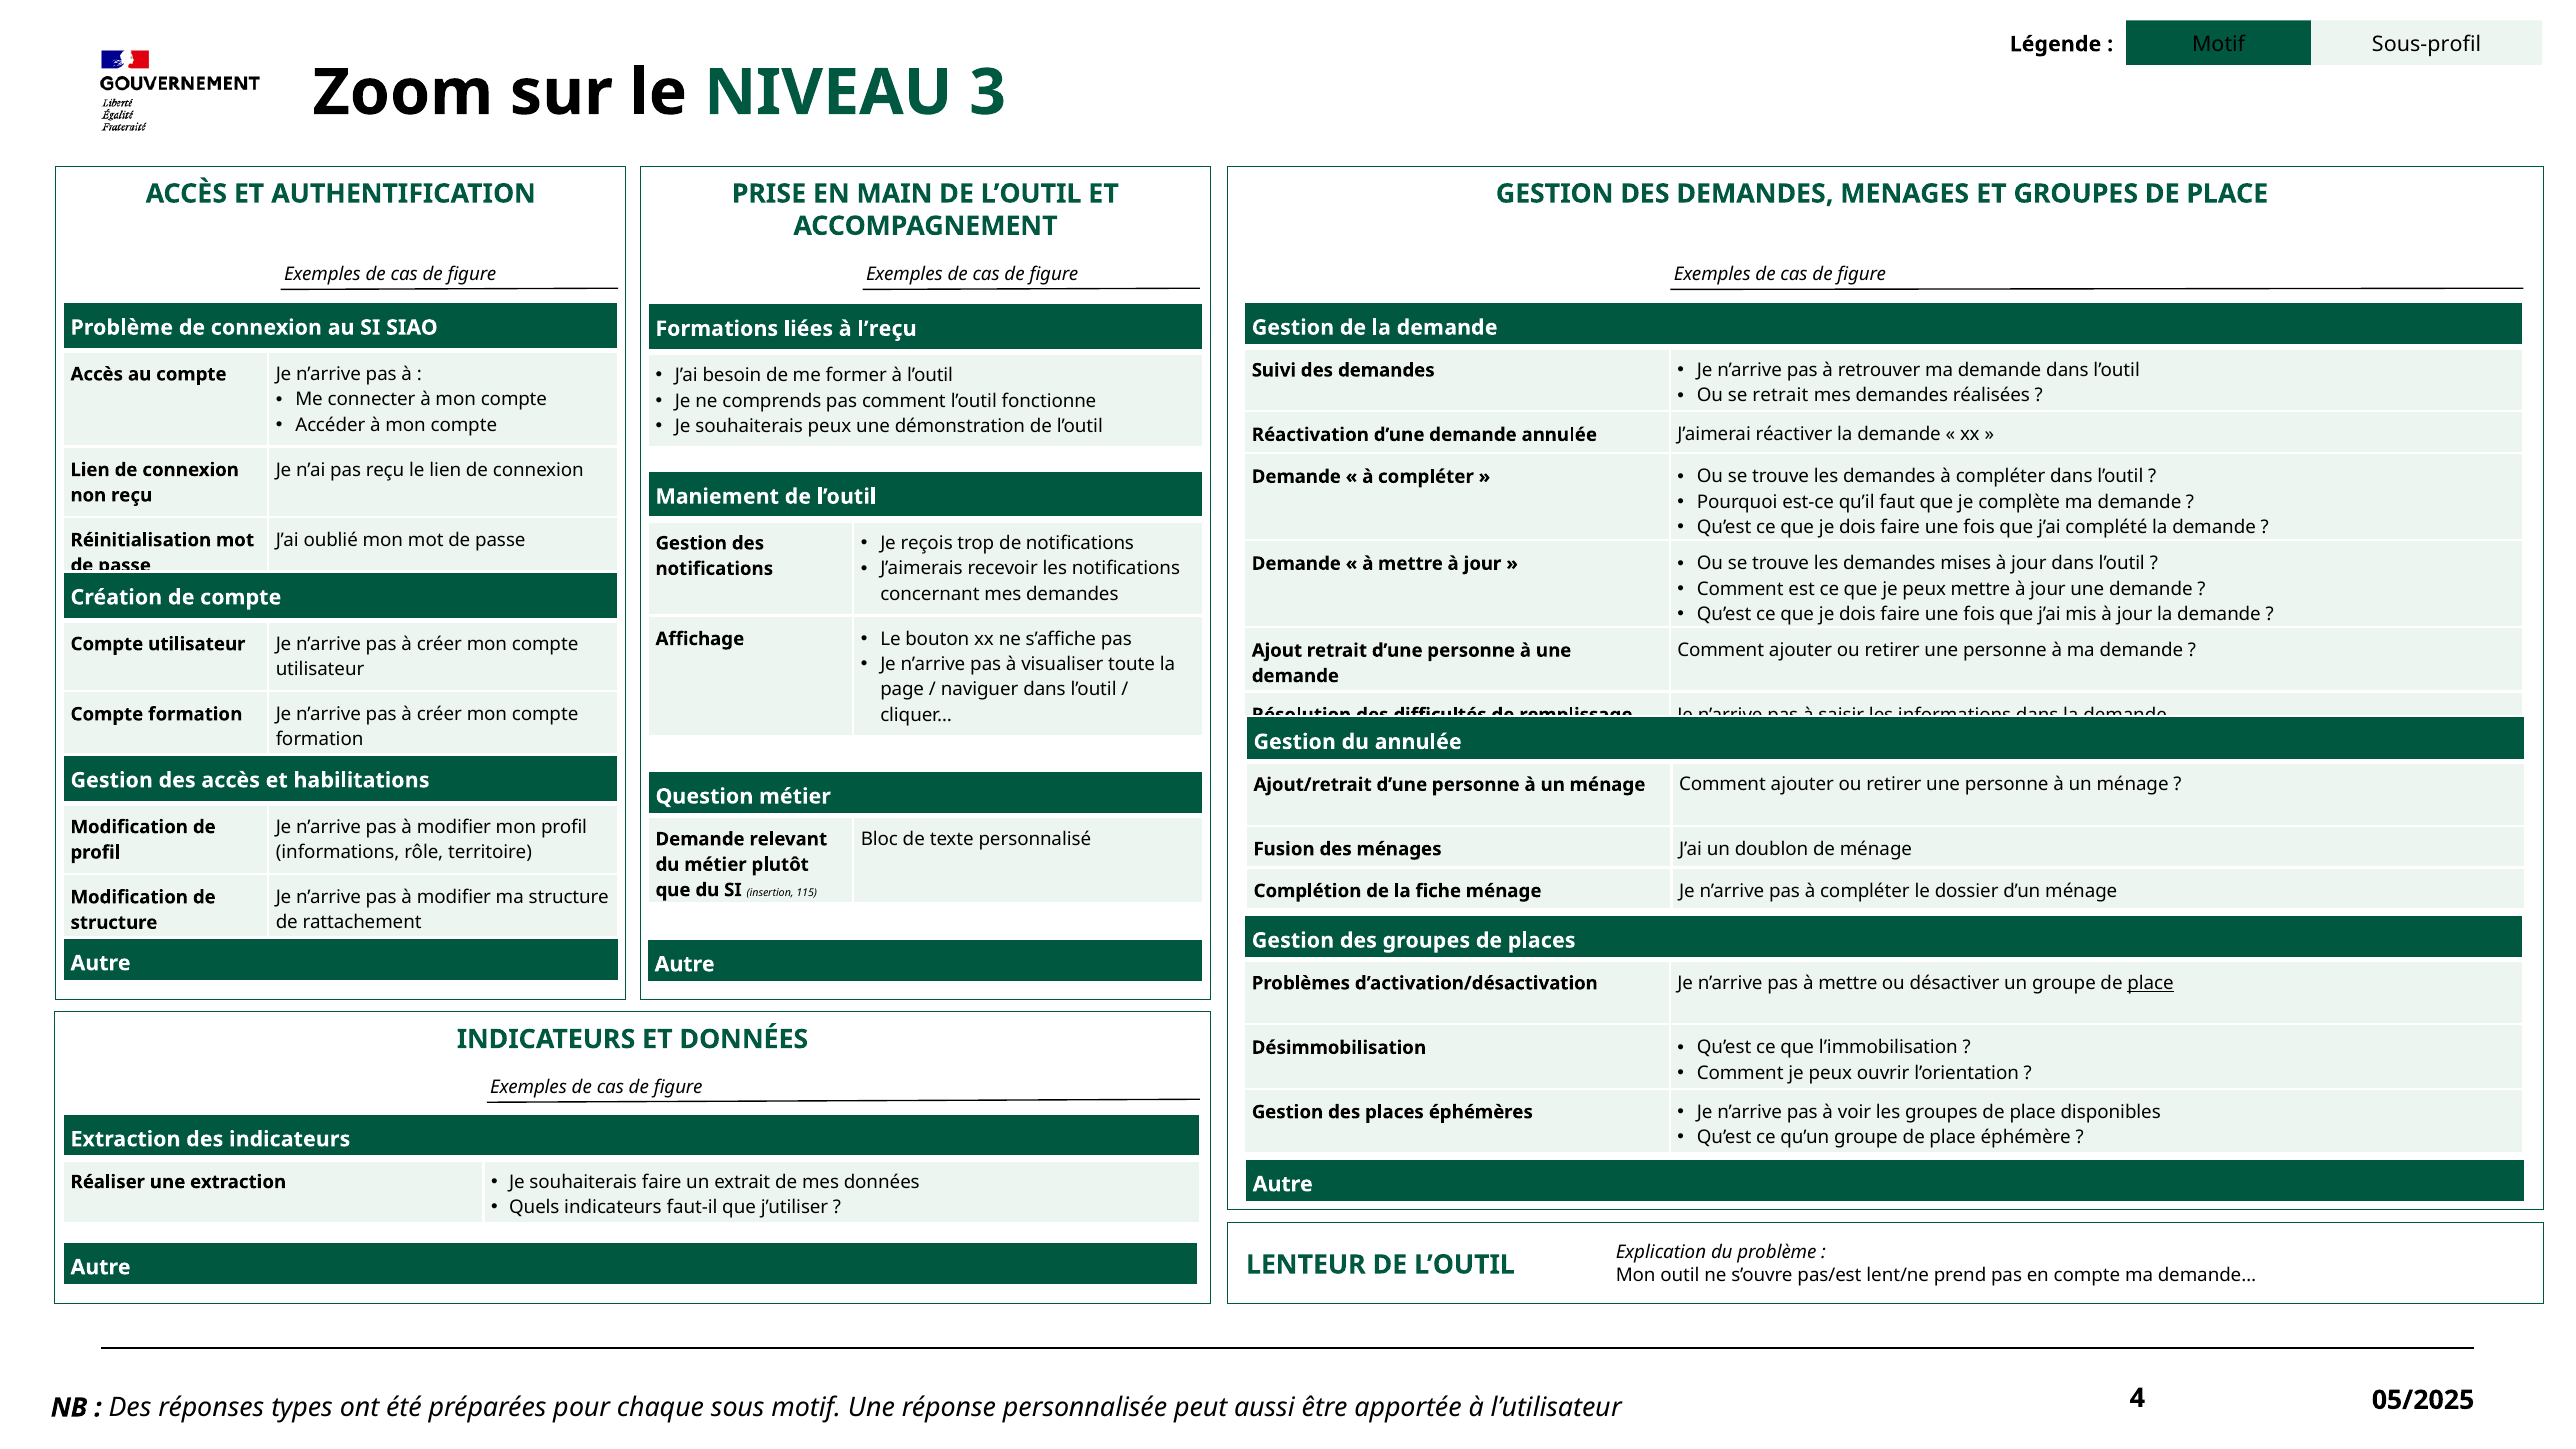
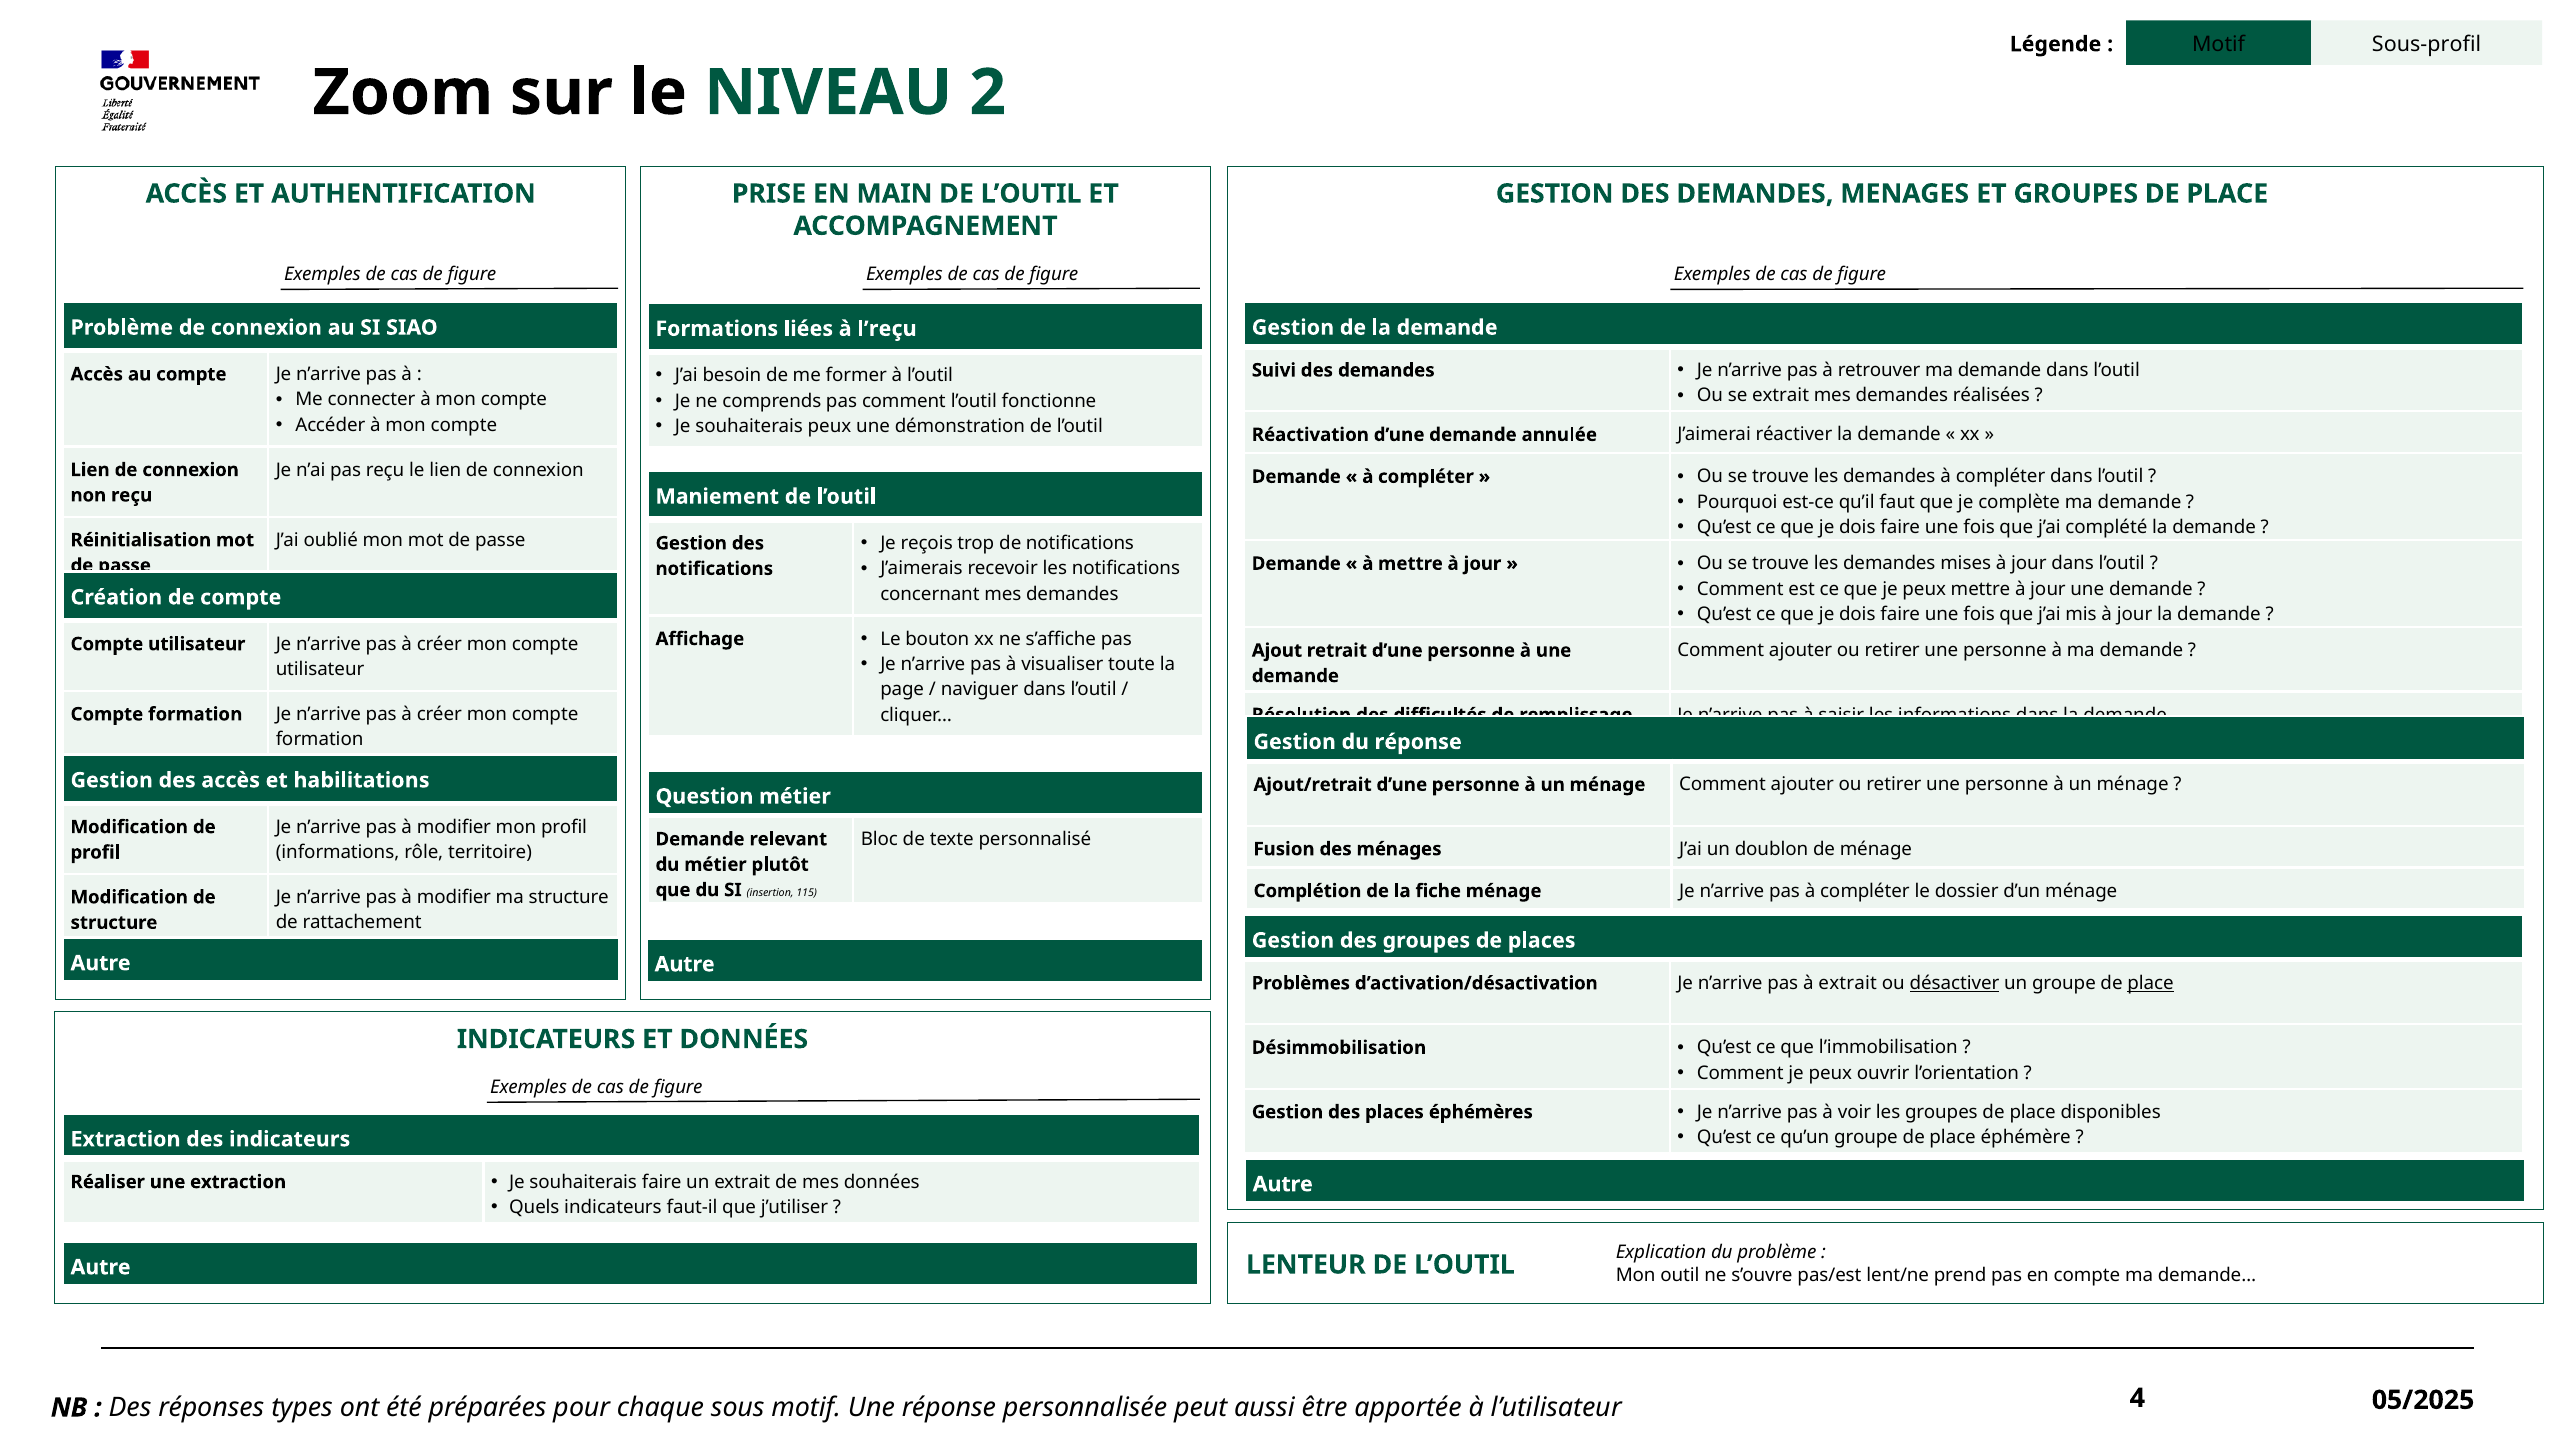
3: 3 -> 2
se retrait: retrait -> extrait
du annulée: annulée -> réponse
pas à mettre: mettre -> extrait
désactiver underline: none -> present
